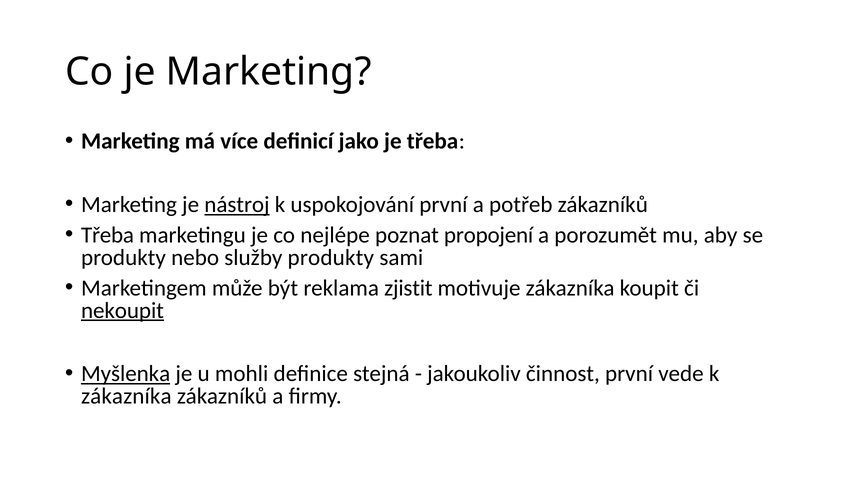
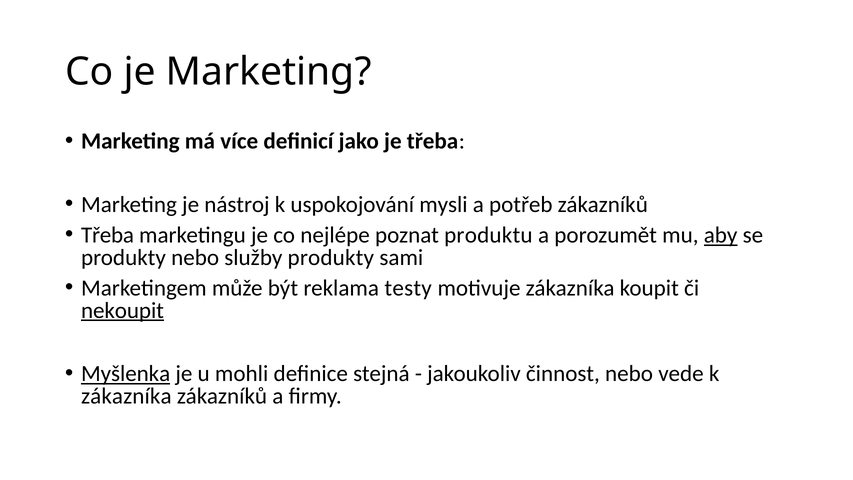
nástroj underline: present -> none
uspokojování první: první -> mysli
propojení: propojení -> produktu
aby underline: none -> present
zjistit: zjistit -> testy
činnost první: první -> nebo
